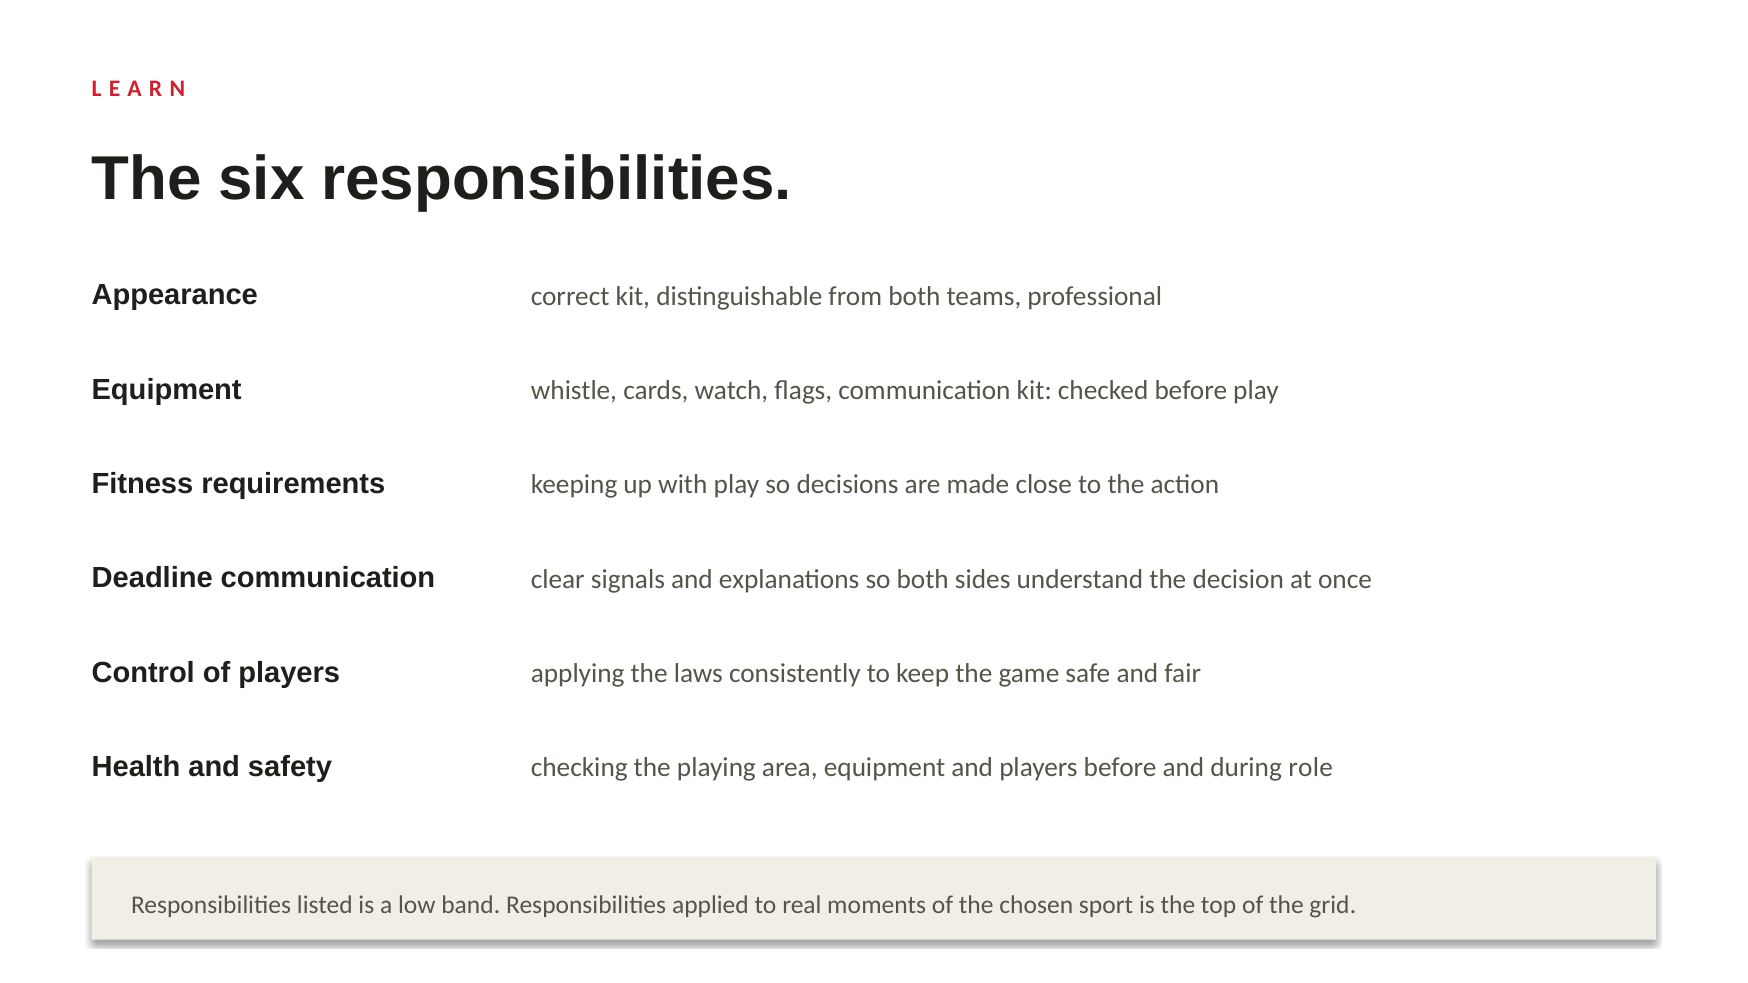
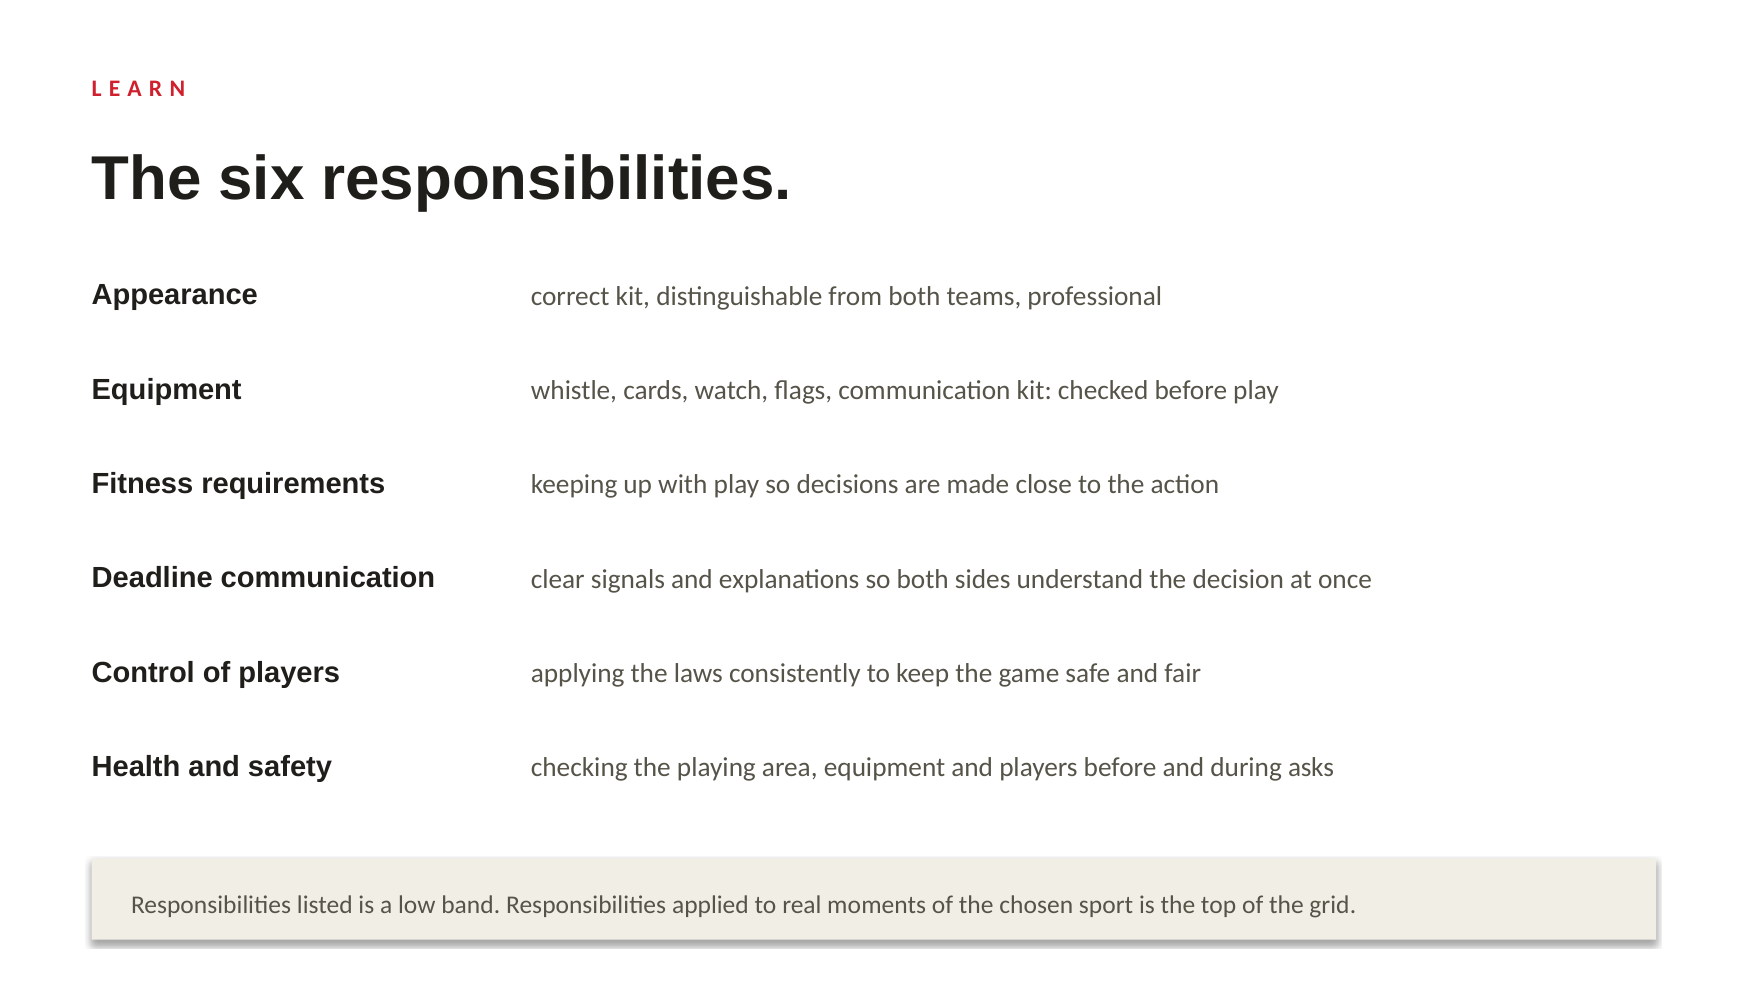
role: role -> asks
